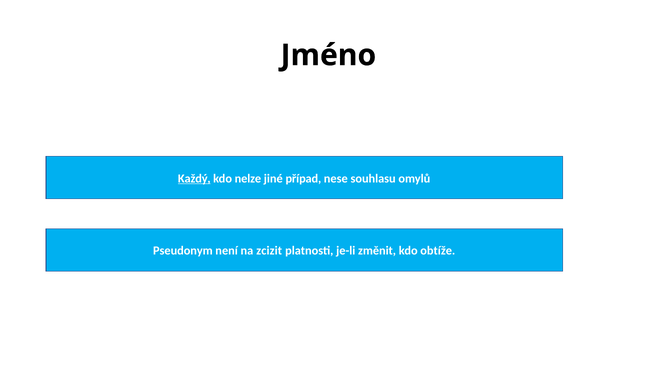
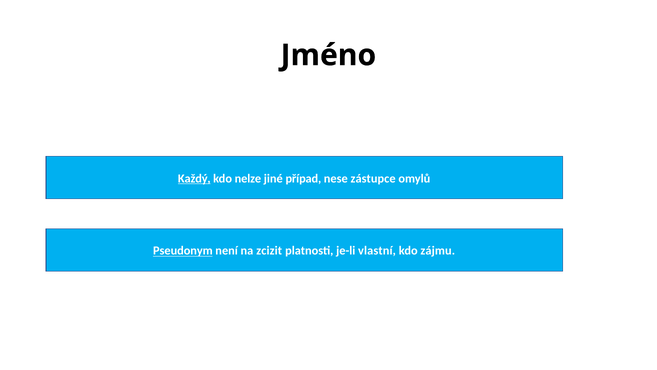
souhlasu: souhlasu -> zástupce
Pseudonym underline: none -> present
změnit: změnit -> vlastní
obtíže: obtíže -> zájmu
